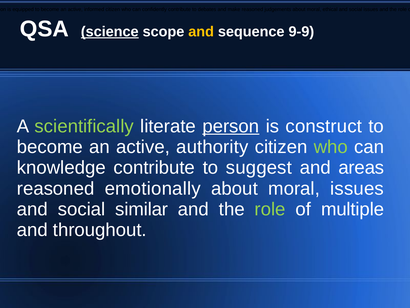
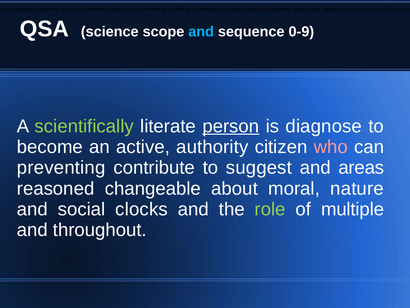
science at (110, 32) underline: present -> none
and at (201, 32) colour: yellow -> light blue
9-9: 9-9 -> 0-9
construct: construct -> diagnose
who at (331, 147) colour: light green -> pink
knowledge: knowledge -> preventing
emotionally: emotionally -> changeable
moral issues: issues -> nature
similar: similar -> clocks
